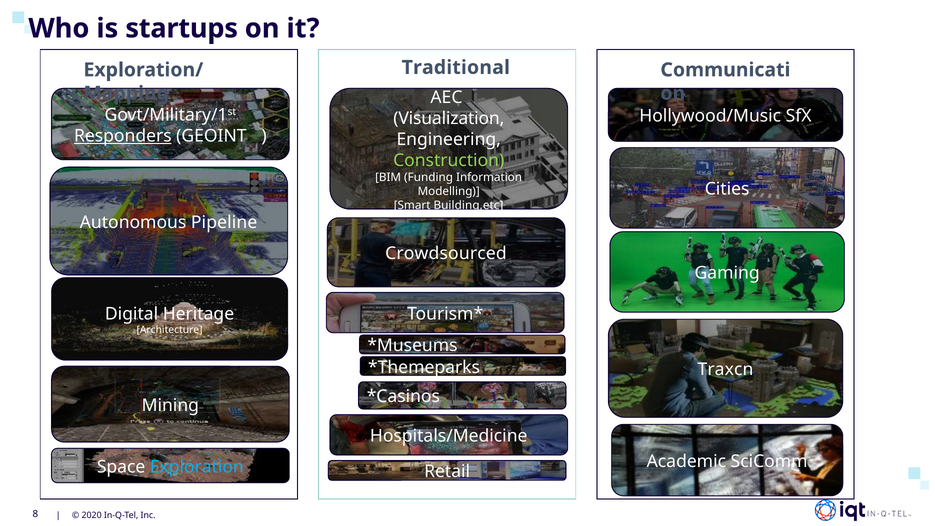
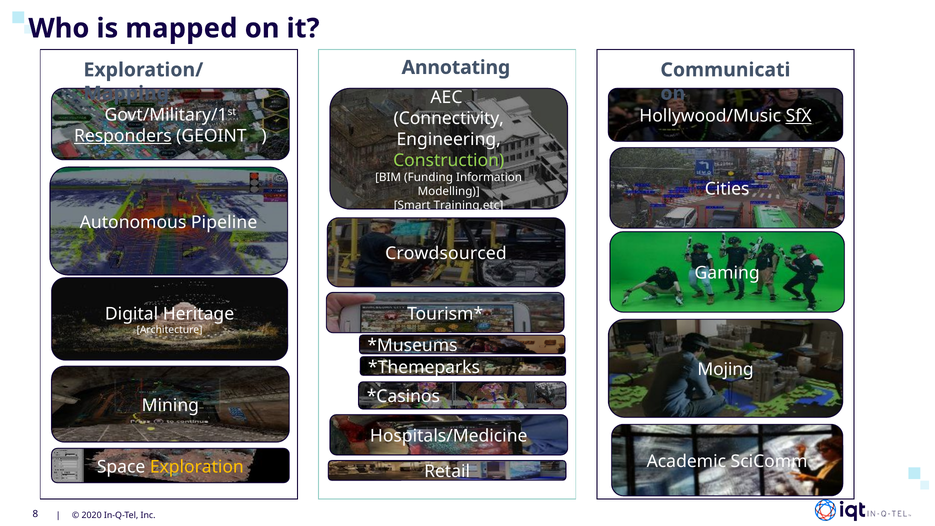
startups: startups -> mapped
Traditional: Traditional -> Annotating
SfX underline: none -> present
Visualization: Visualization -> Connectivity
Building,etc: Building,etc -> Training,etc
Traxcn: Traxcn -> Mojing
Exploration colour: light blue -> yellow
